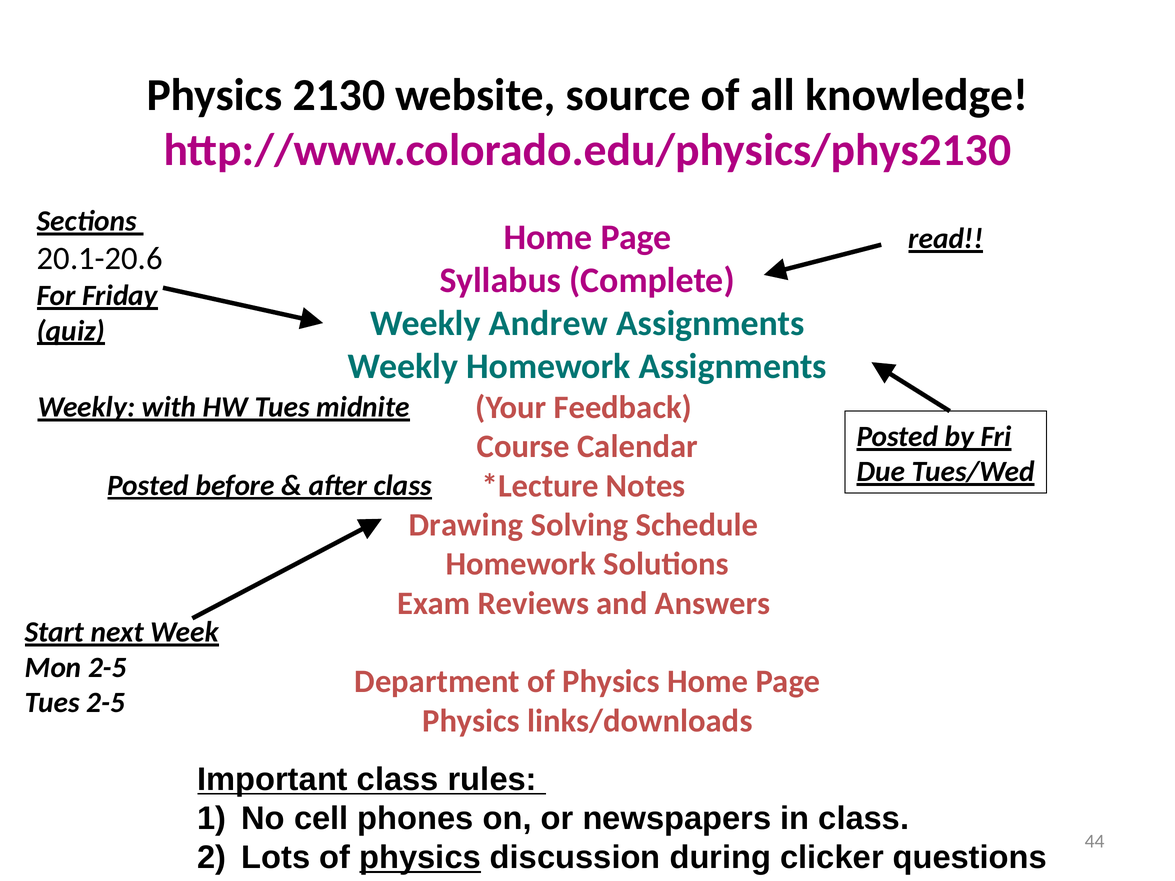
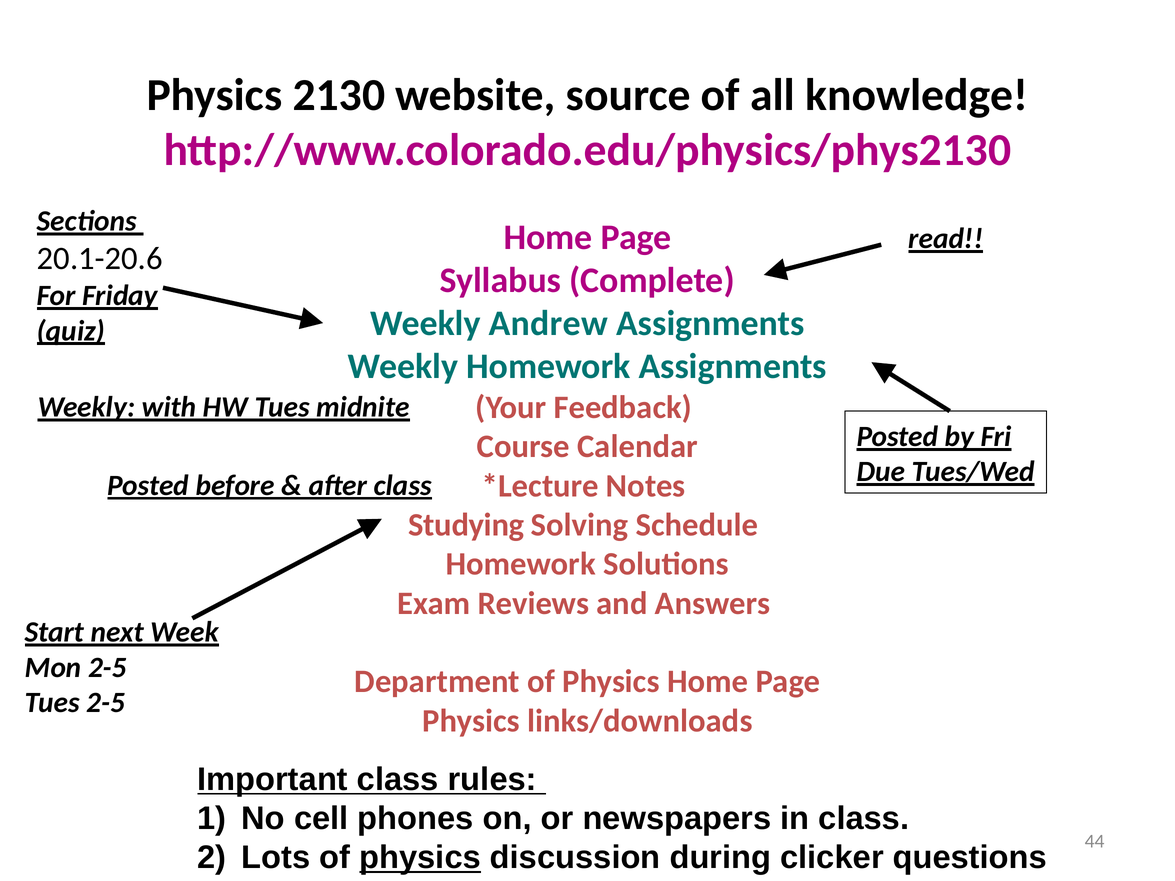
Drawing: Drawing -> Studying
